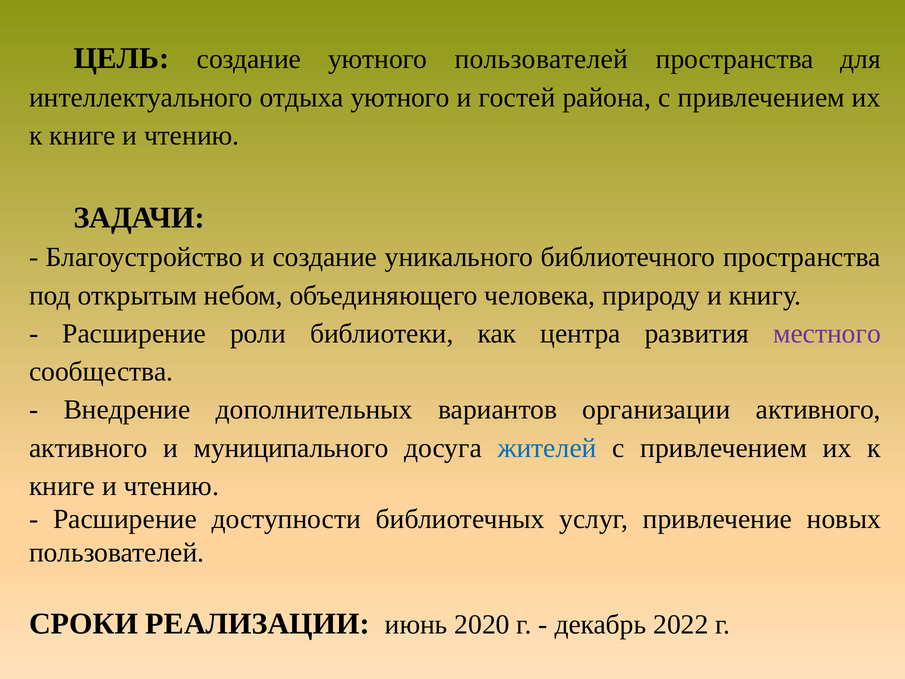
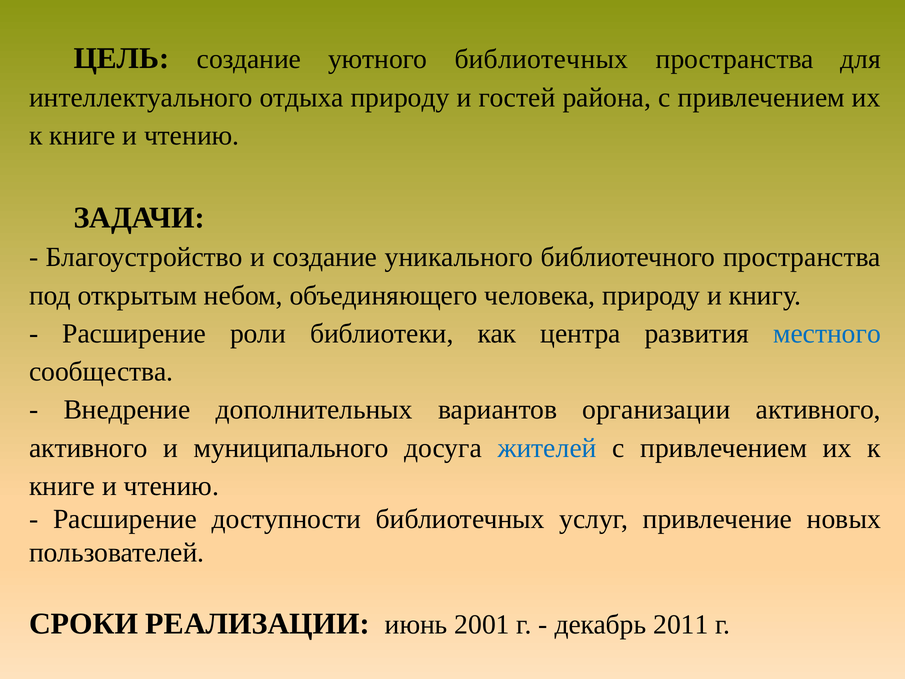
уютного пользователей: пользователей -> библиотечных
отдыха уютного: уютного -> природу
местного colour: purple -> blue
2020: 2020 -> 2001
2022: 2022 -> 2011
